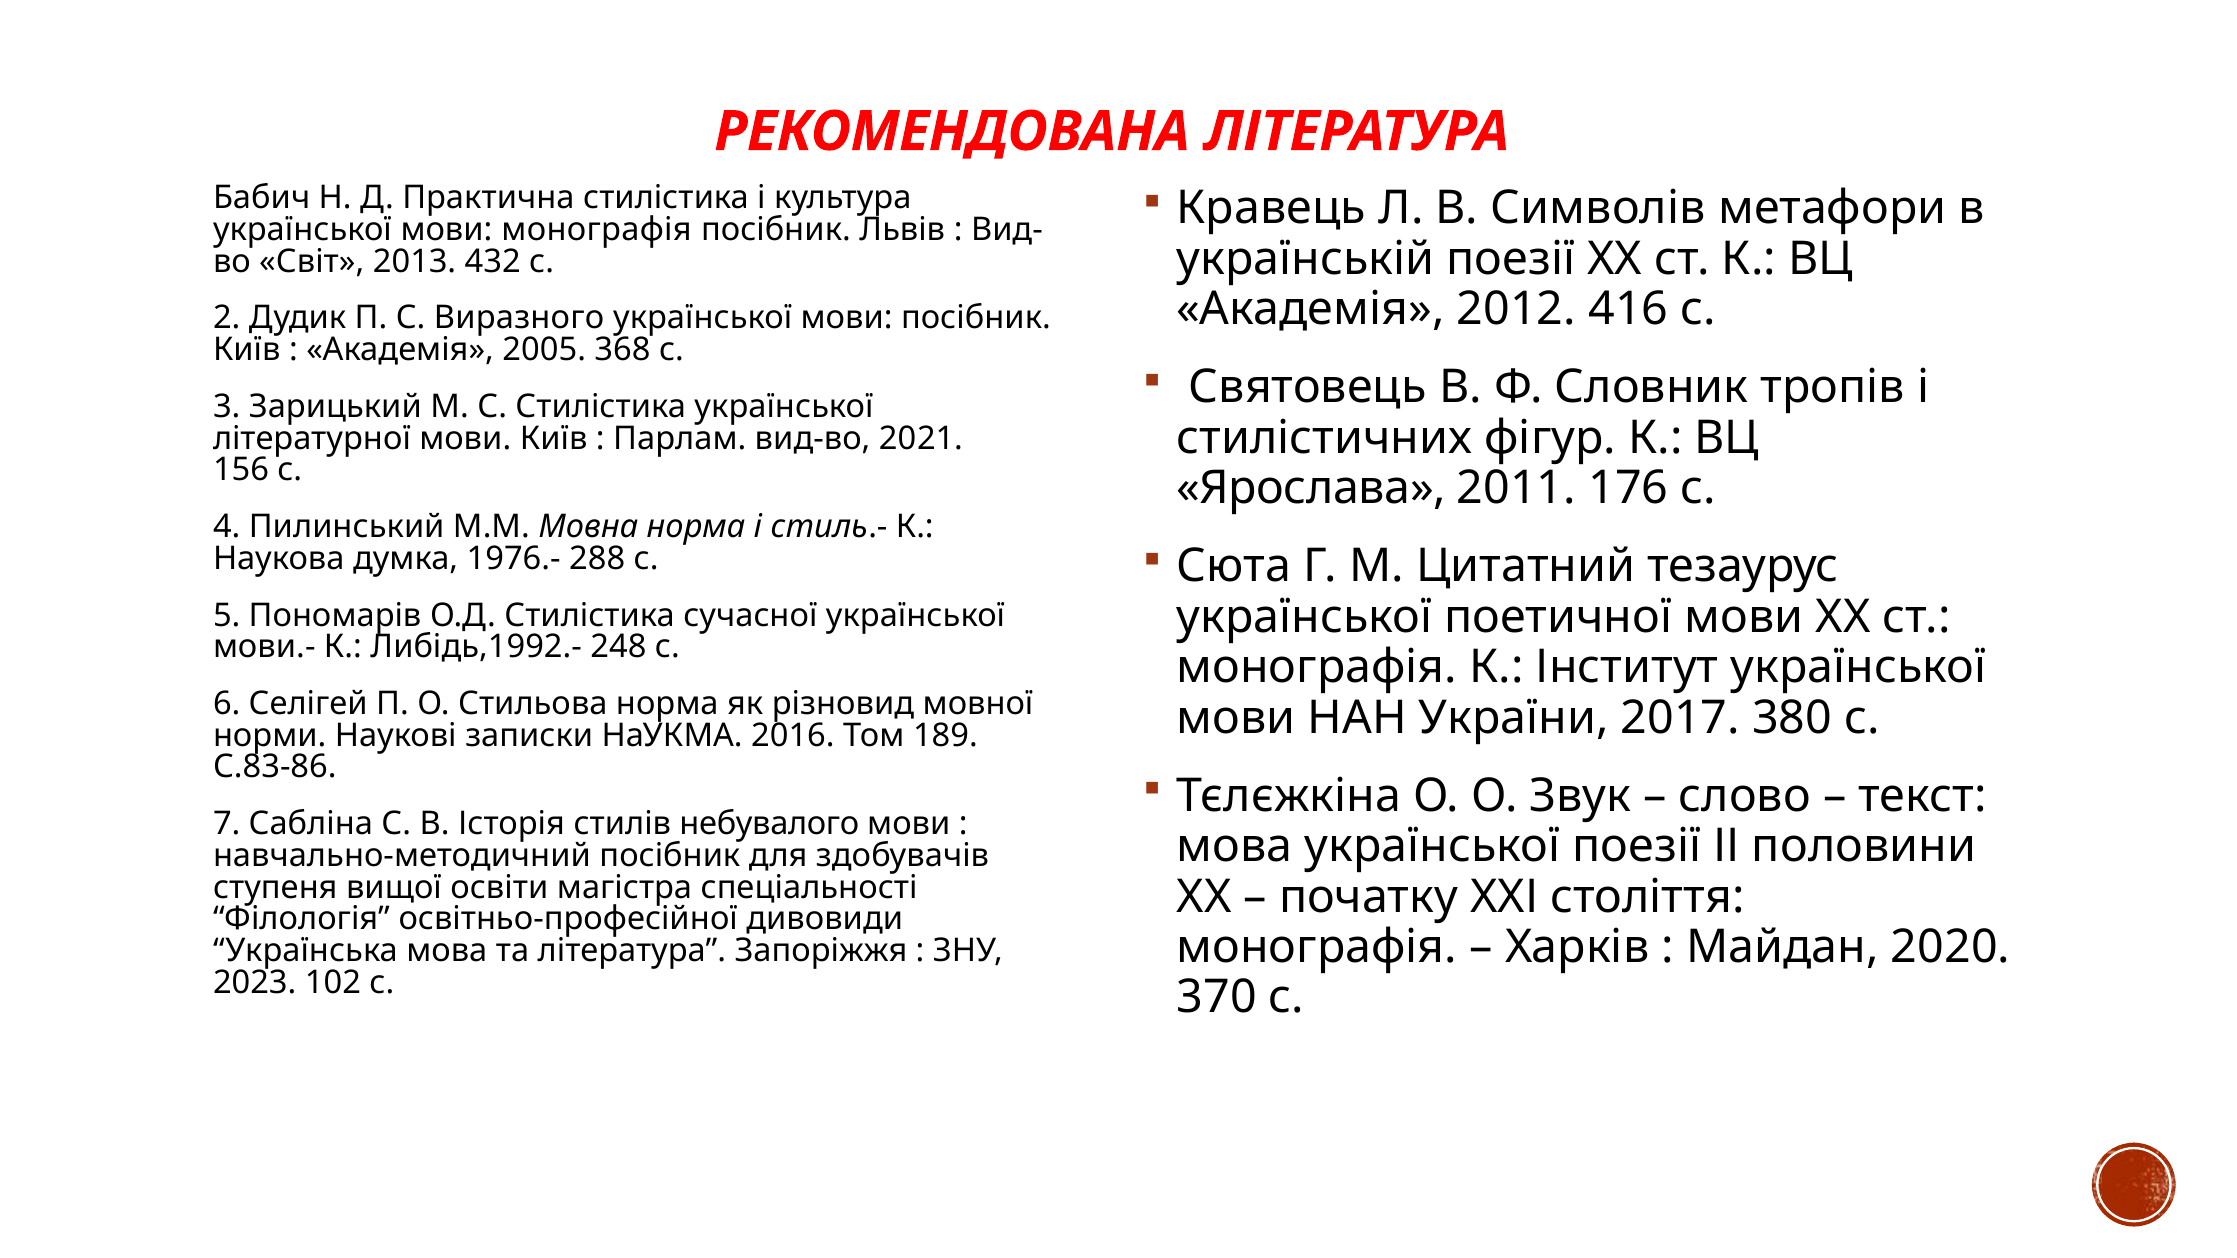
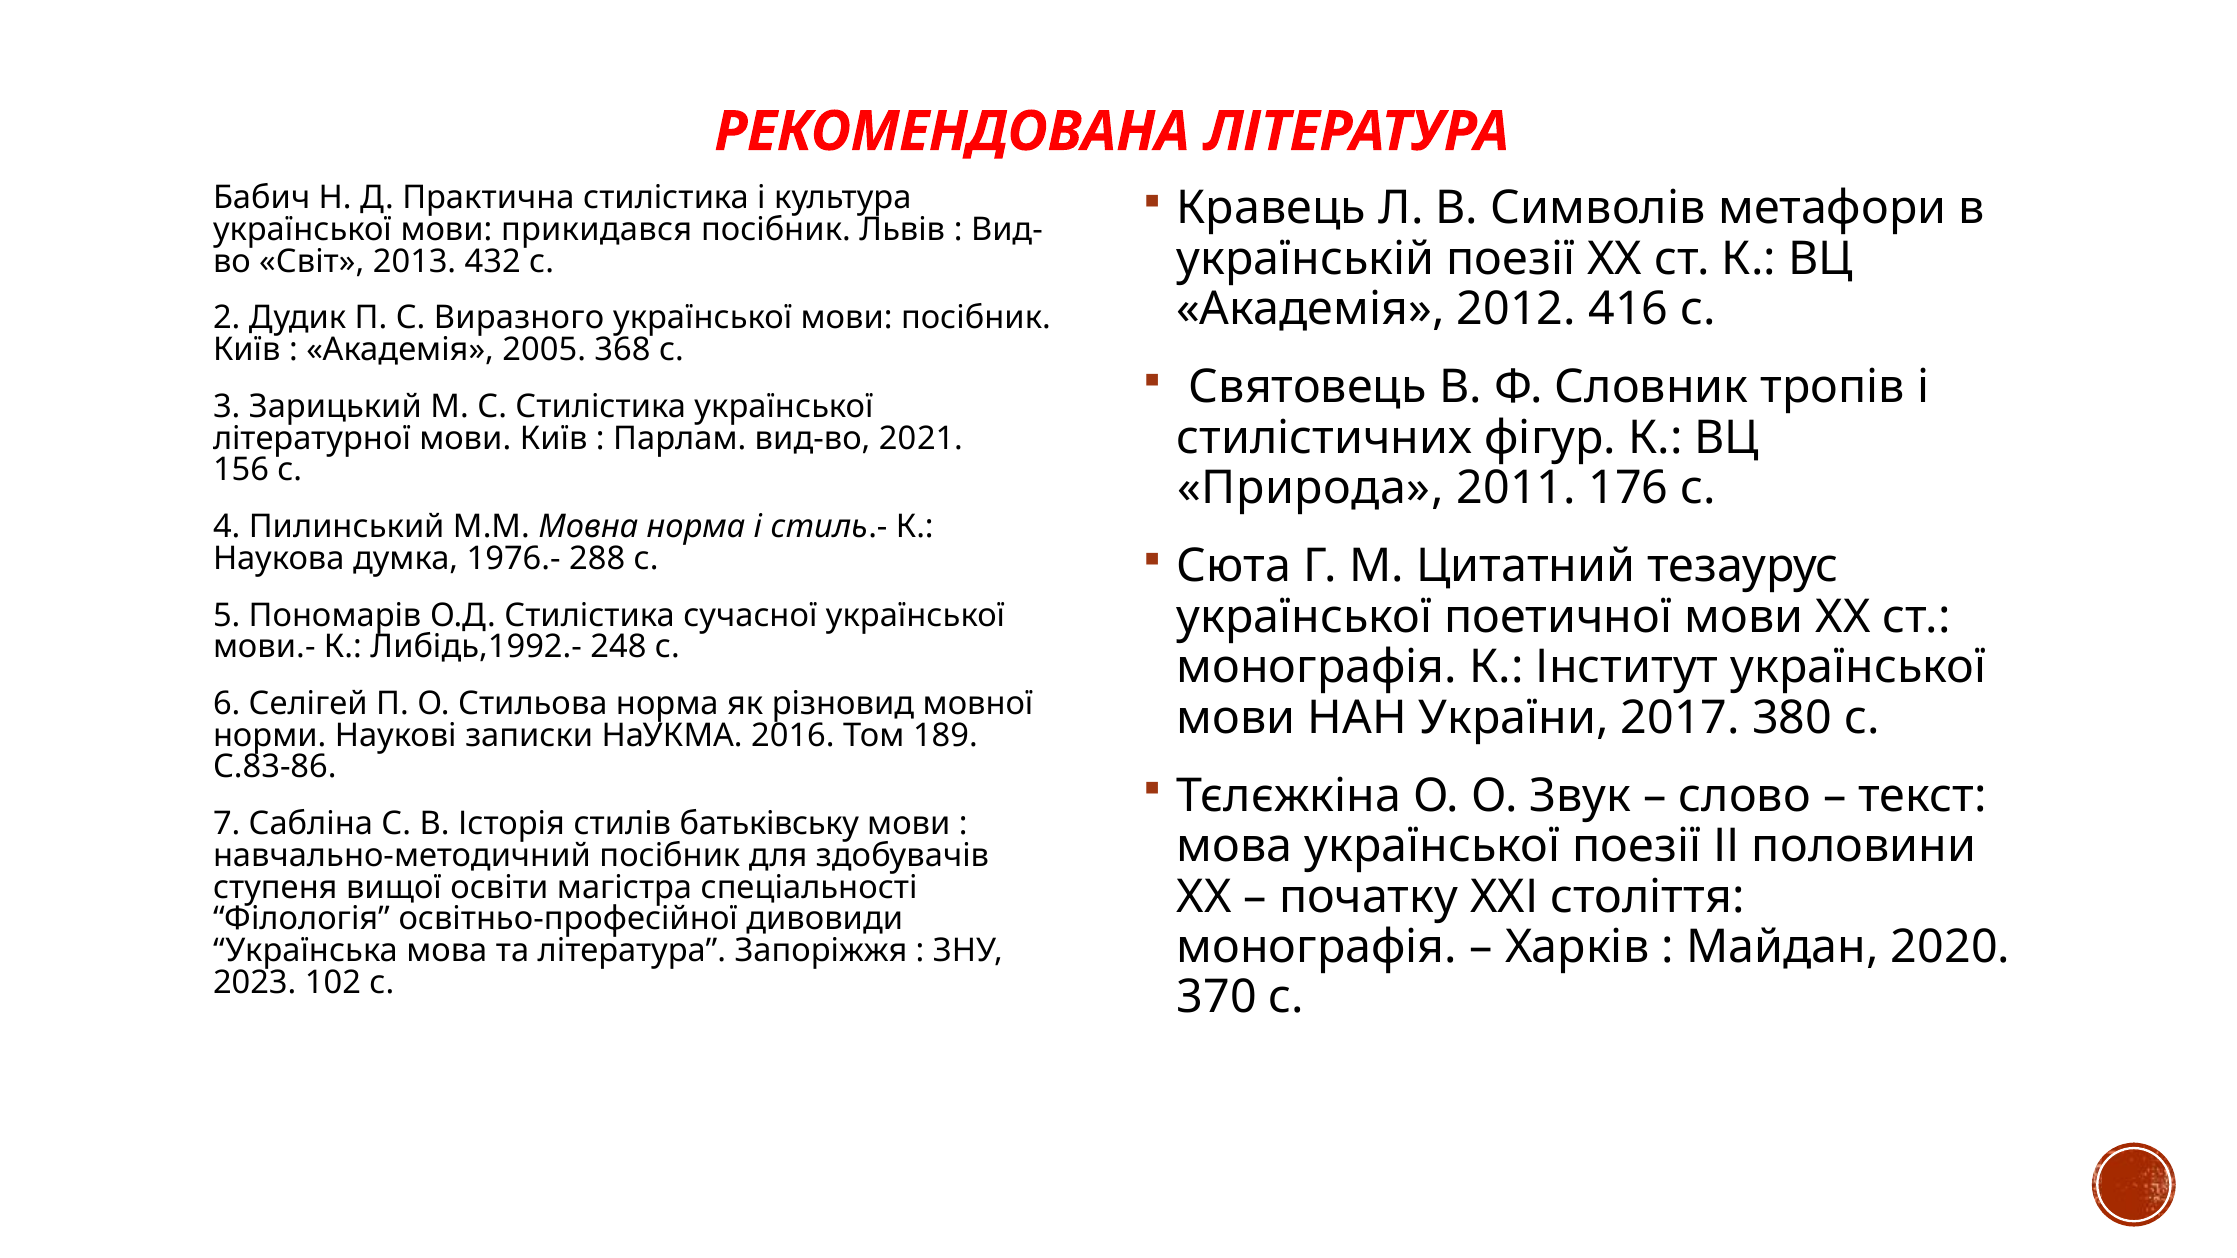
мови монографія: монографія -> прикидався
Ярослава: Ярослава -> Природа
небувалого: небувалого -> батьківську
